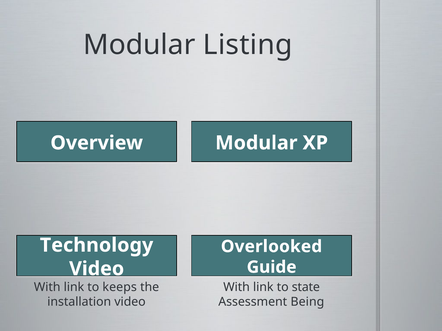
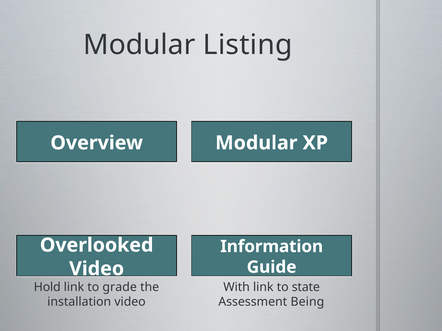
Technology: Technology -> Overlooked
Overlooked: Overlooked -> Information
With at (47, 287): With -> Hold
keeps: keeps -> grade
